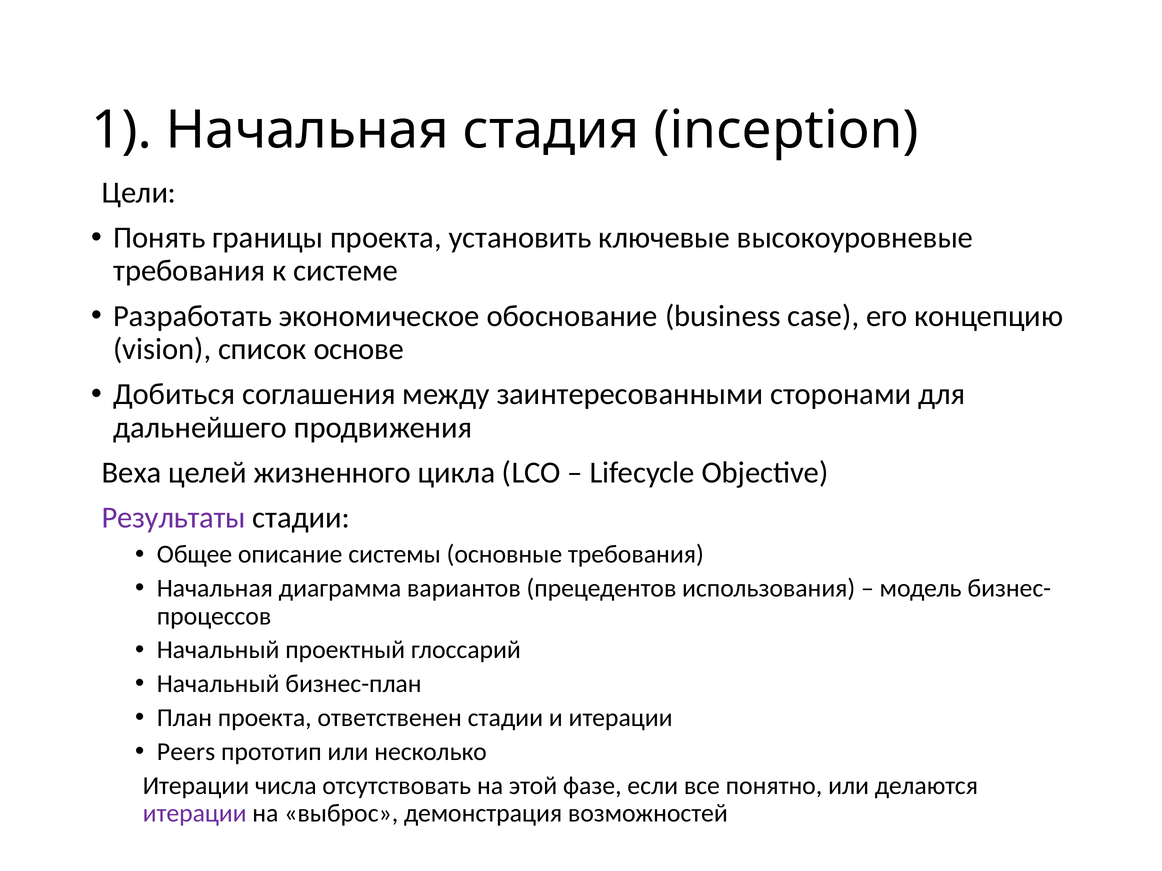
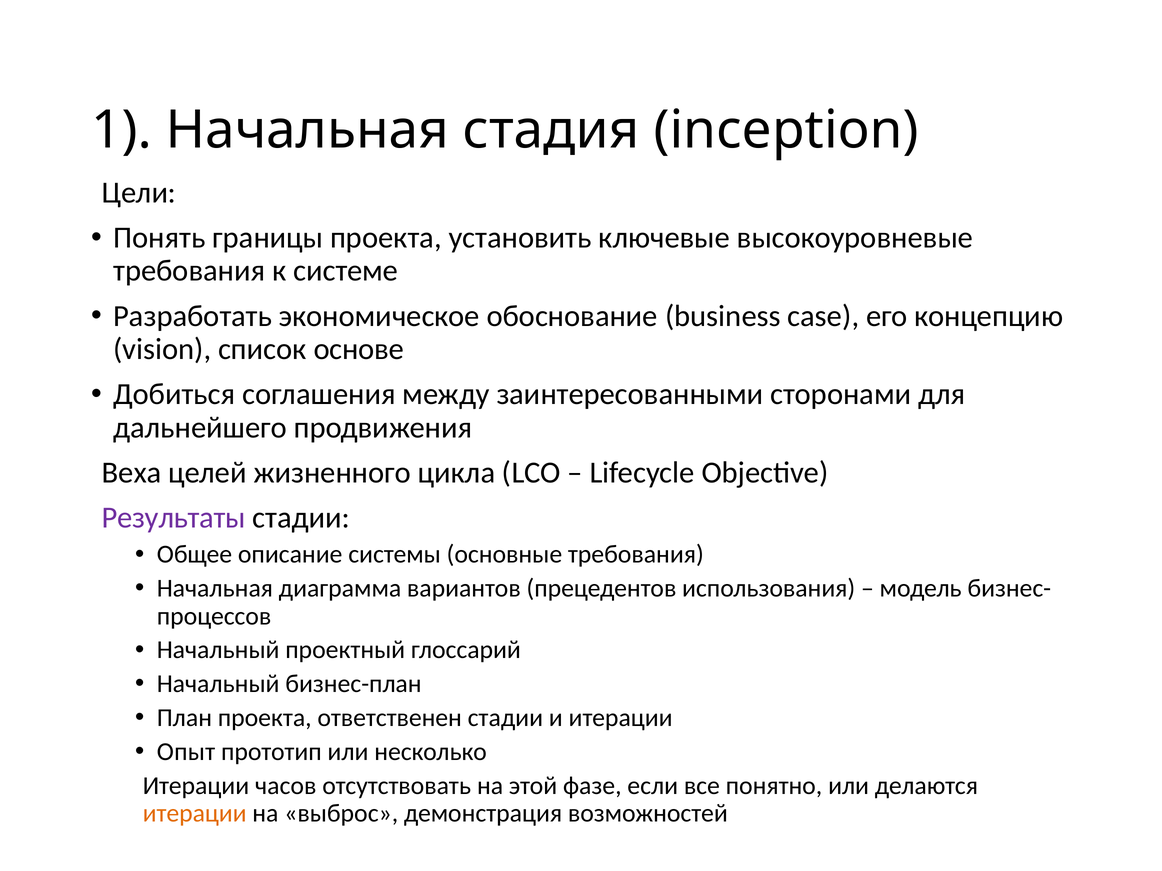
Peers: Peers -> Опыт
числа: числа -> часов
итерации at (195, 814) colour: purple -> orange
